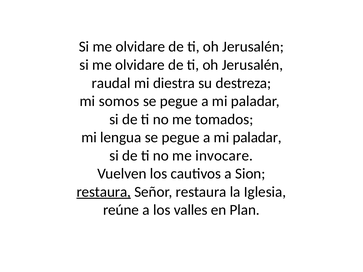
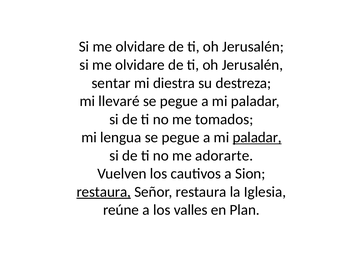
raudal: raudal -> sentar
somos: somos -> llevaré
paladar at (257, 138) underline: none -> present
invocare: invocare -> adorarte
